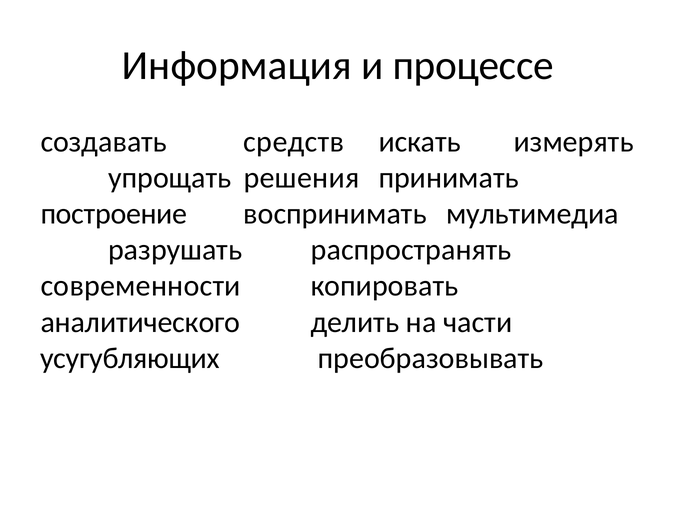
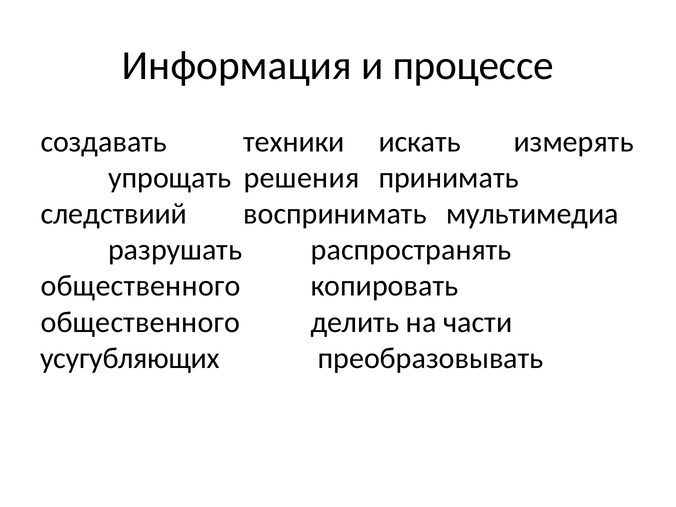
средств: средств -> техники
построение: построение -> следствиий
современности at (141, 286): современности -> общественного
аналитического at (140, 322): аналитического -> общественного
